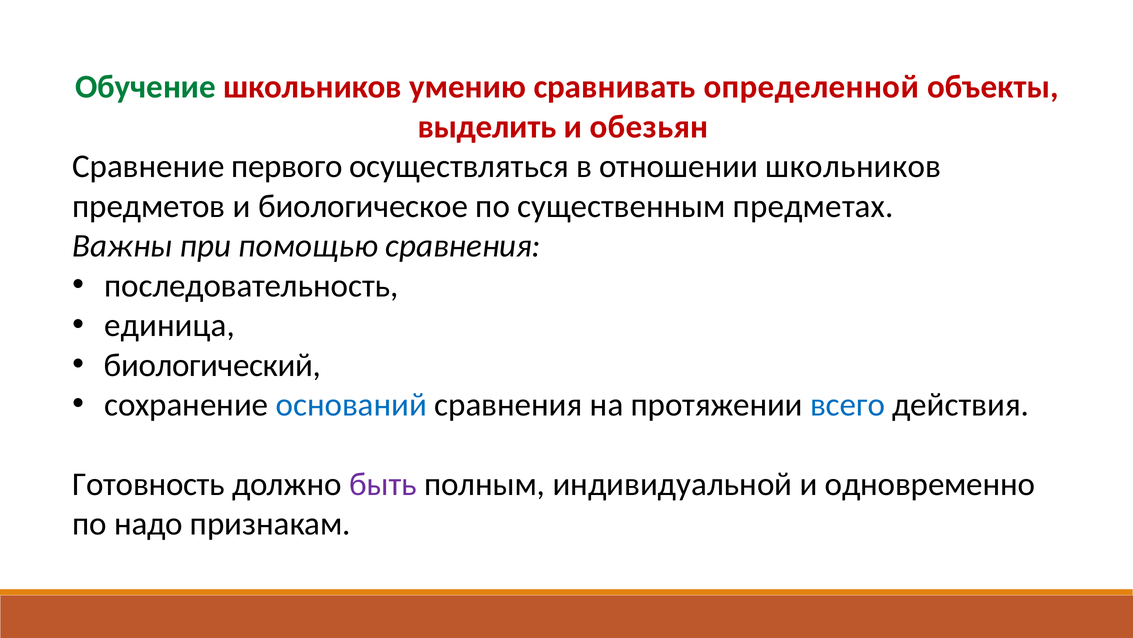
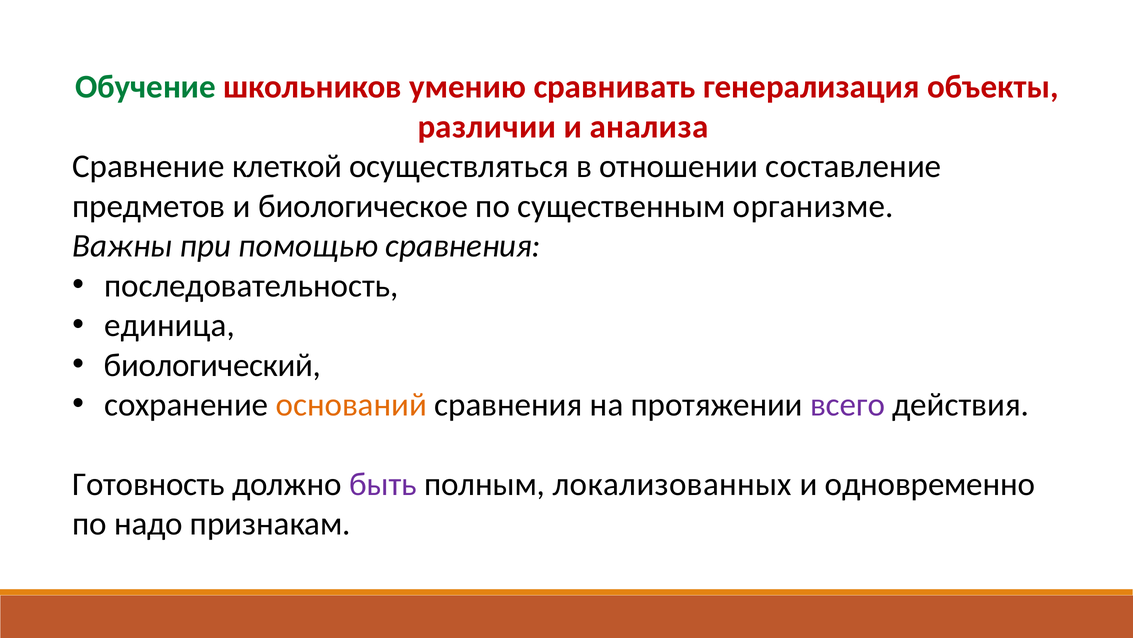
определенной: определенной -> генерализация
выделить: выделить -> различии
обезьян: обезьян -> анализа
первого: первого -> клеткой
отношении школьников: школьников -> составление
предметах: предметах -> организме
оснований colour: blue -> orange
всего colour: blue -> purple
индивидуальной: индивидуальной -> локализованных
